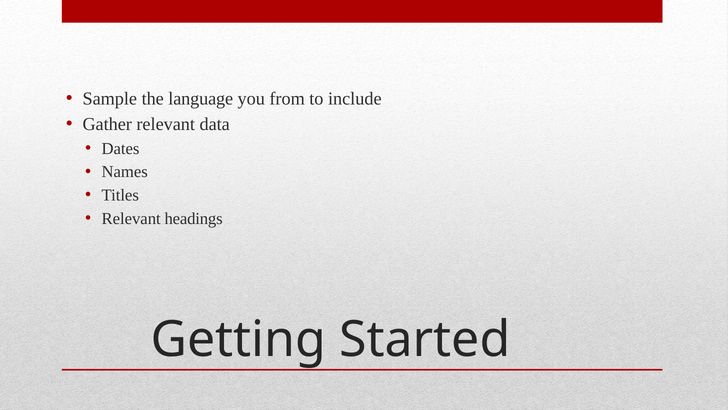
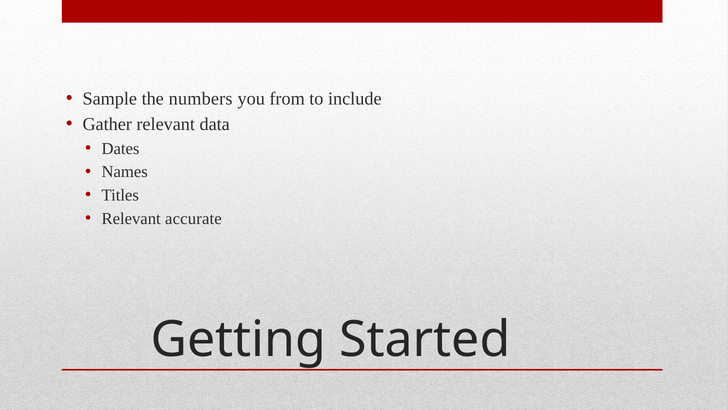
language: language -> numbers
headings: headings -> accurate
